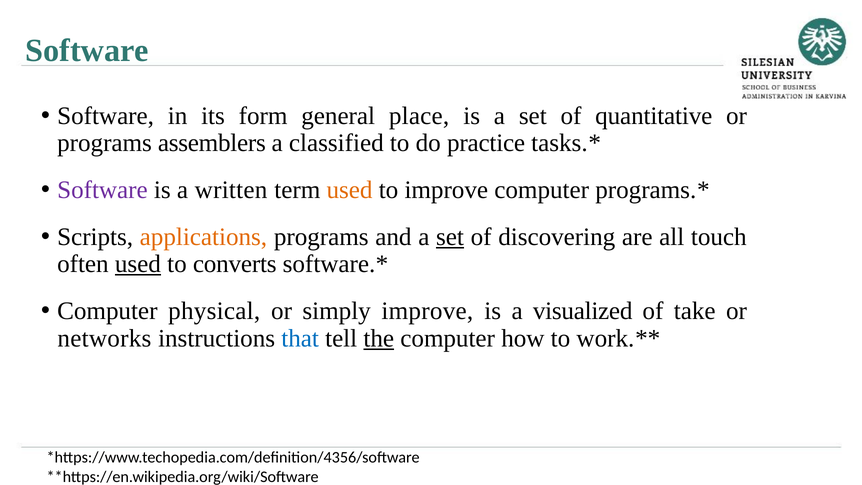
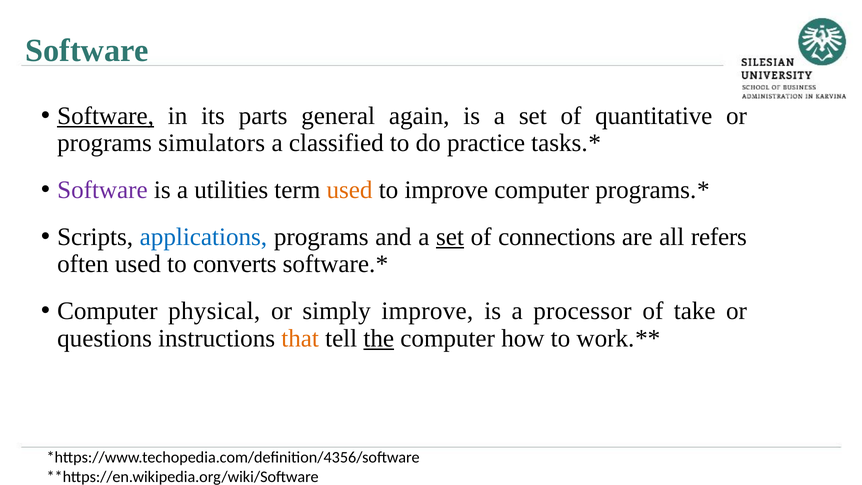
Software at (106, 116) underline: none -> present
form: form -> parts
place: place -> again
assemblers: assemblers -> simulators
written: written -> utilities
applications colour: orange -> blue
discovering: discovering -> connections
touch: touch -> refers
used at (138, 264) underline: present -> none
visualized: visualized -> processor
networks: networks -> questions
that colour: blue -> orange
